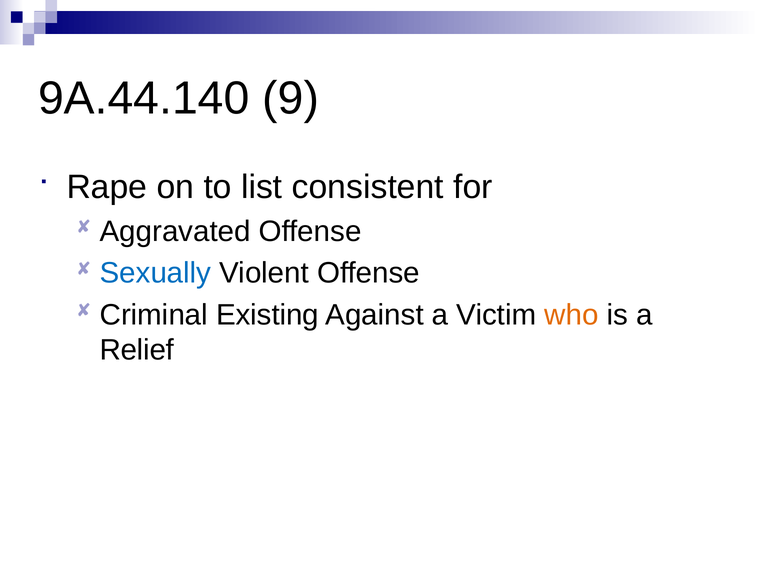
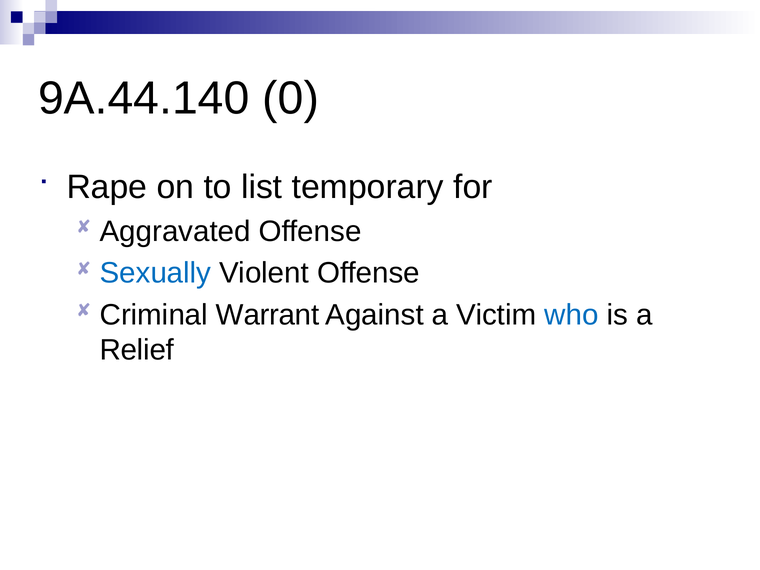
9: 9 -> 0
consistent: consistent -> temporary
Existing: Existing -> Warrant
who colour: orange -> blue
